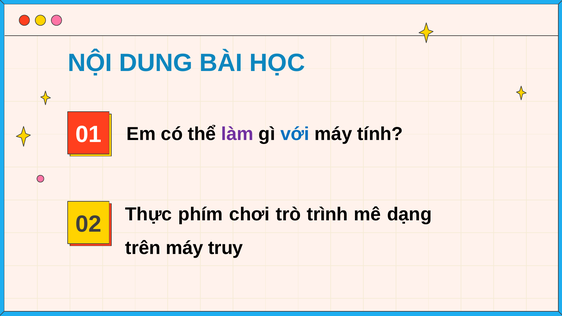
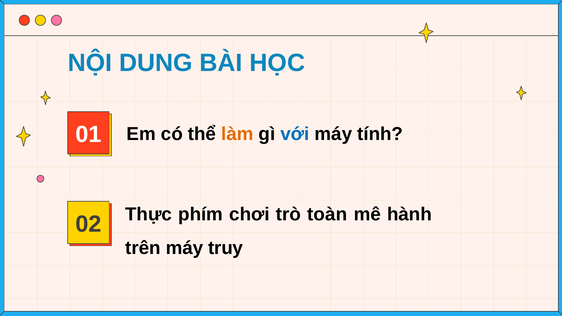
làm colour: purple -> orange
trình: trình -> toàn
dạng: dạng -> hành
